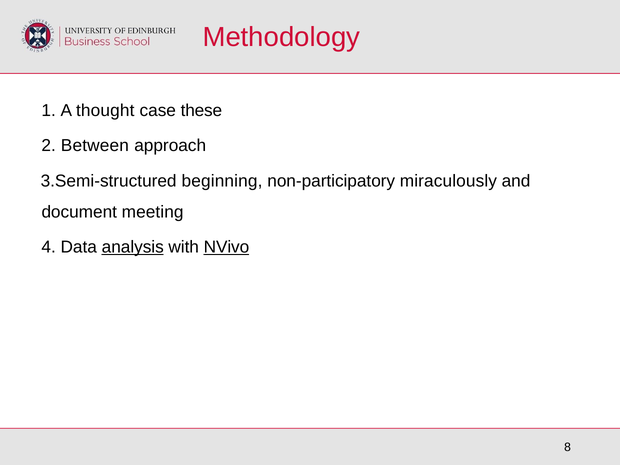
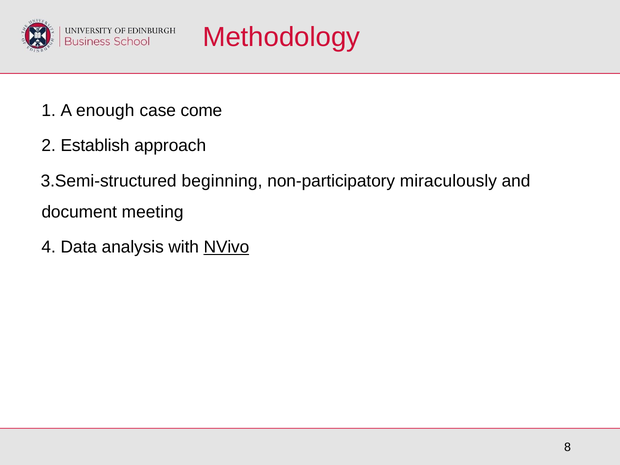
thought: thought -> enough
these: these -> come
Between: Between -> Establish
analysis underline: present -> none
